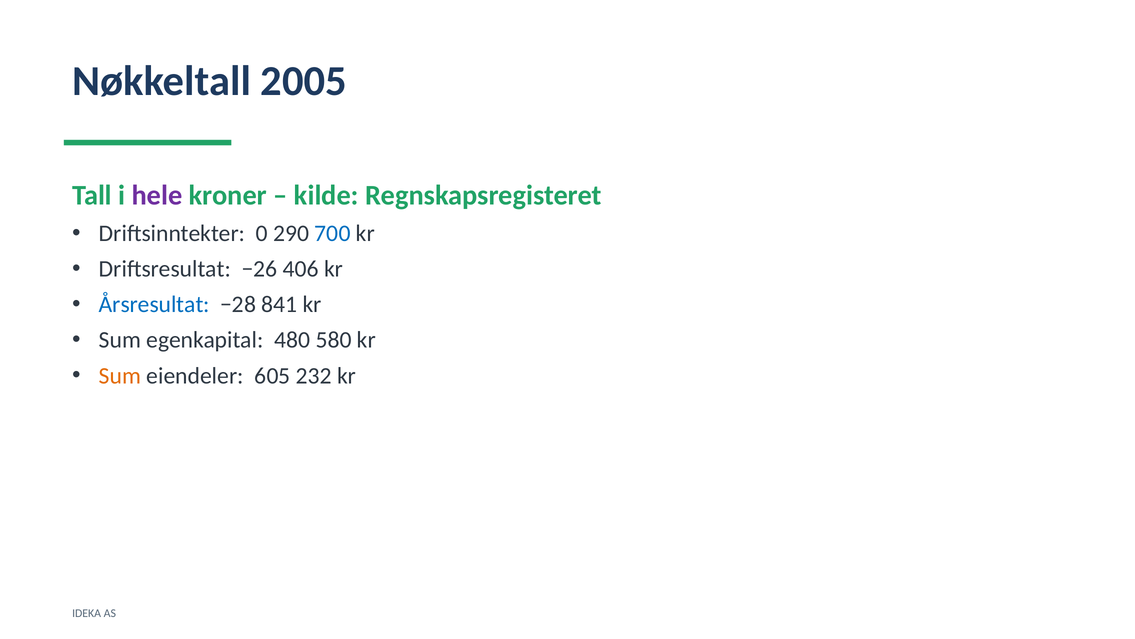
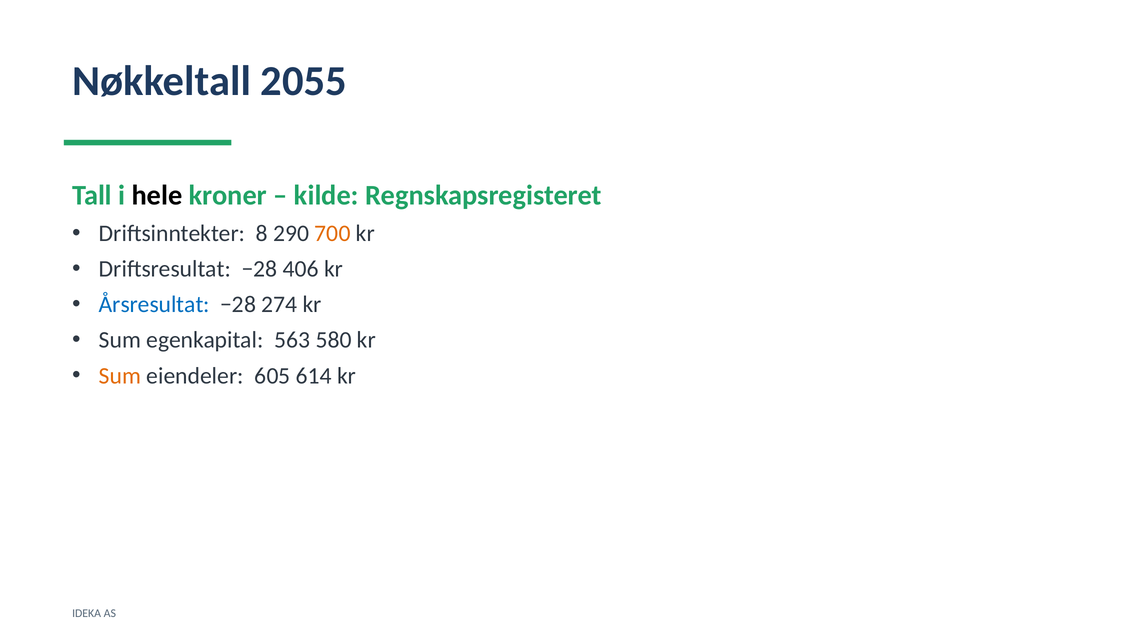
2005: 2005 -> 2055
hele colour: purple -> black
0: 0 -> 8
700 colour: blue -> orange
Driftsresultat −26: −26 -> −28
841: 841 -> 274
480: 480 -> 563
232: 232 -> 614
